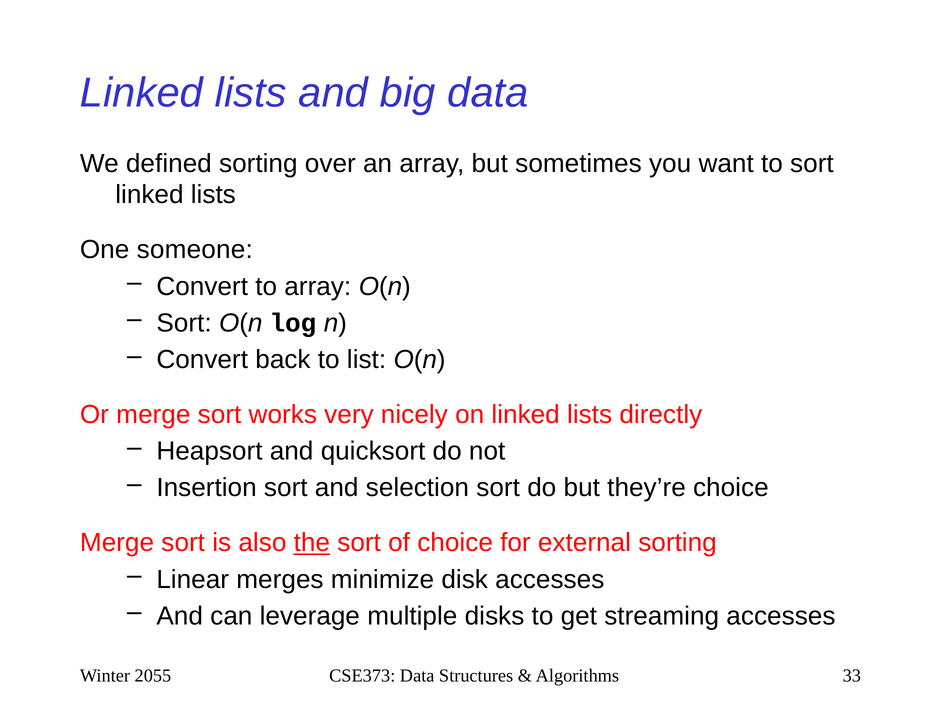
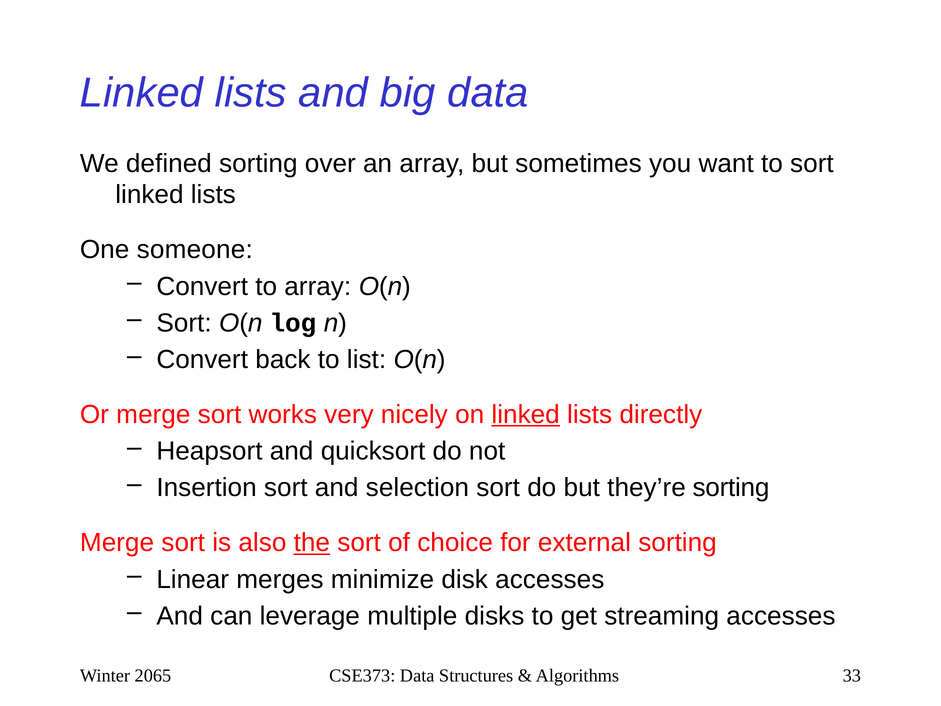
linked at (526, 414) underline: none -> present
they’re choice: choice -> sorting
2055: 2055 -> 2065
